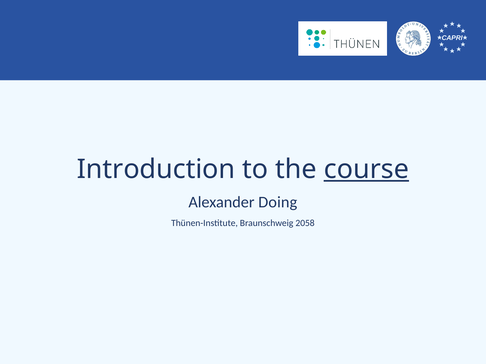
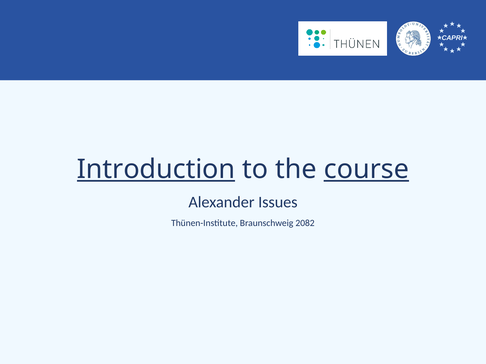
Introduction underline: none -> present
Doing: Doing -> Issues
2058: 2058 -> 2082
